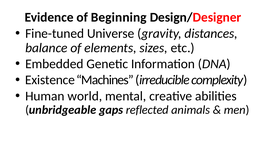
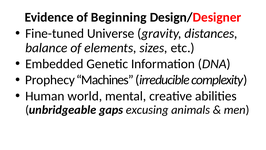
Existence: Existence -> Prophecy
reflected: reflected -> excusing
